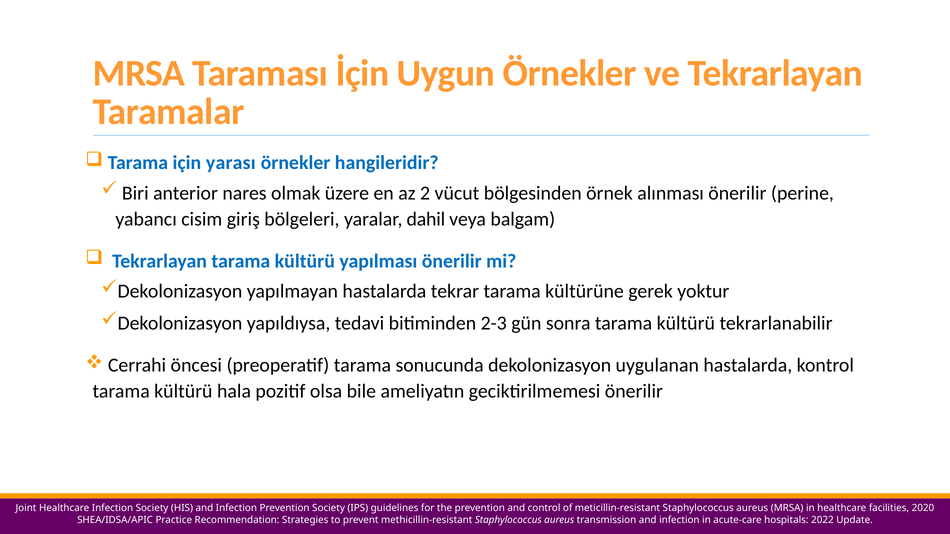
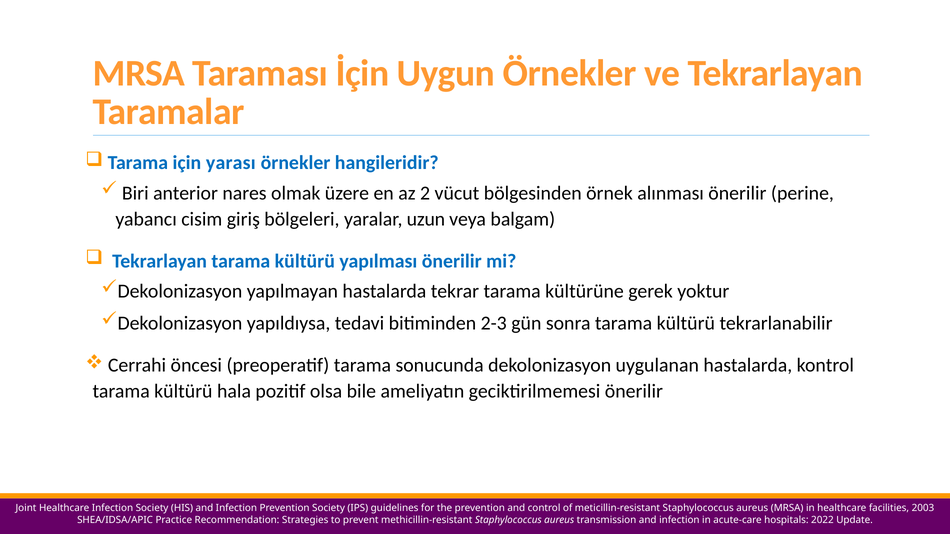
dahil: dahil -> uzun
2020: 2020 -> 2003
